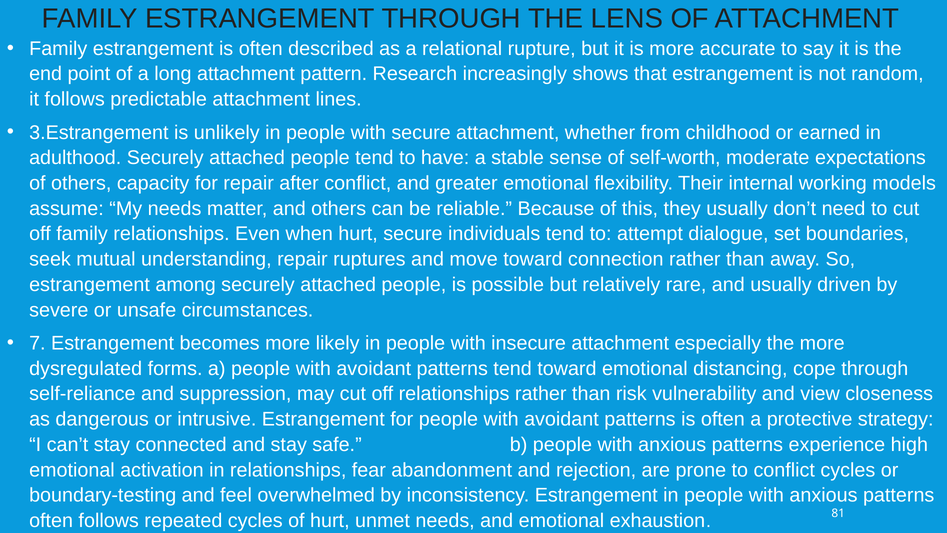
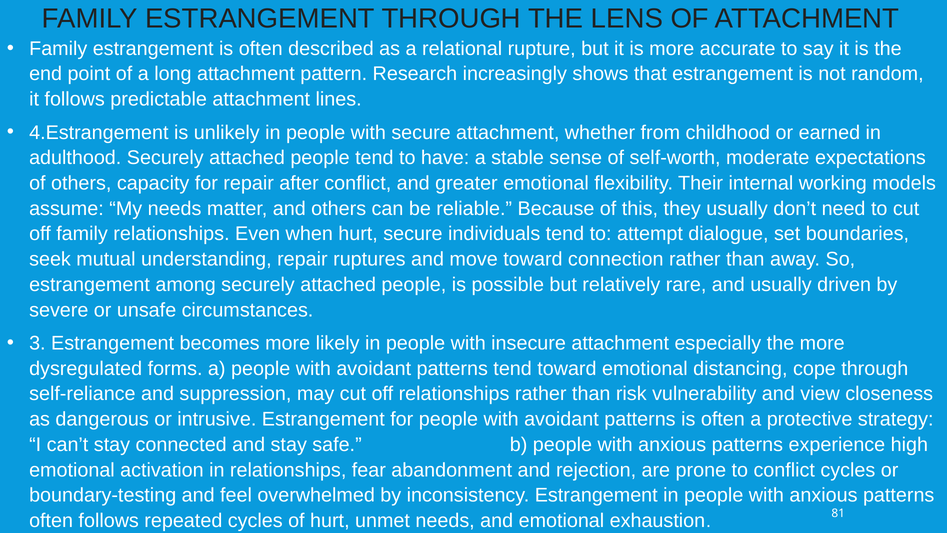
3.Estrangement: 3.Estrangement -> 4.Estrangement
7: 7 -> 3
